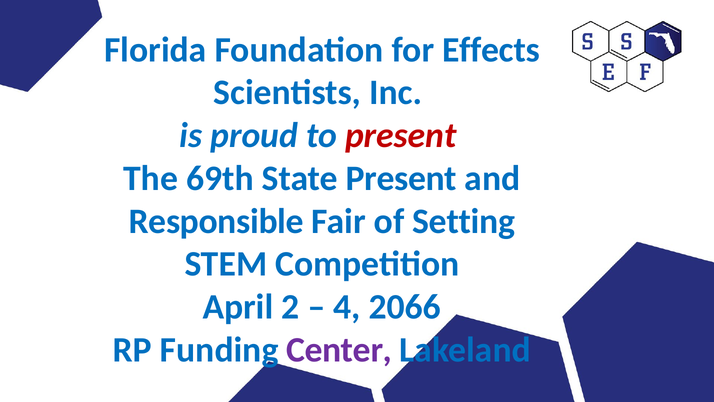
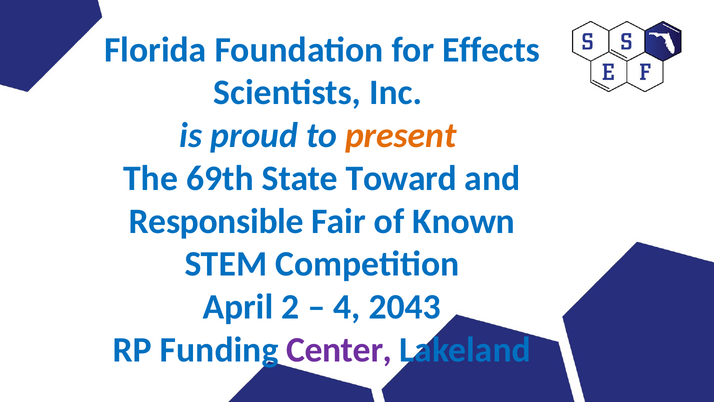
present at (401, 135) colour: red -> orange
State Present: Present -> Toward
Setting: Setting -> Known
2066: 2066 -> 2043
